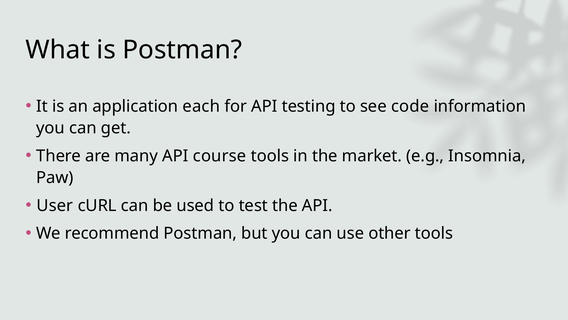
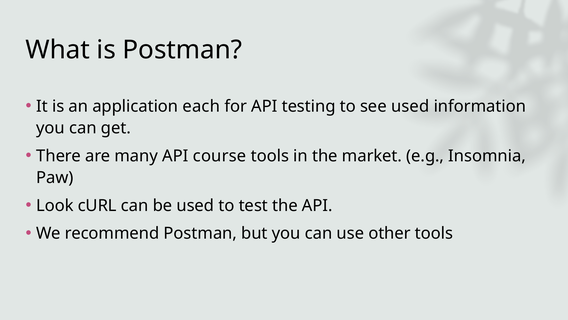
see code: code -> used
User: User -> Look
